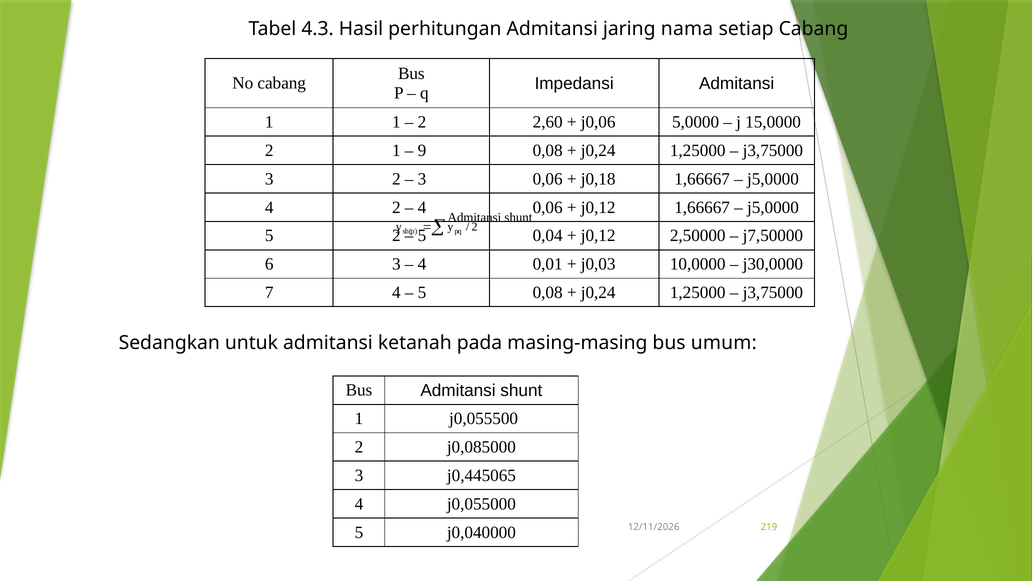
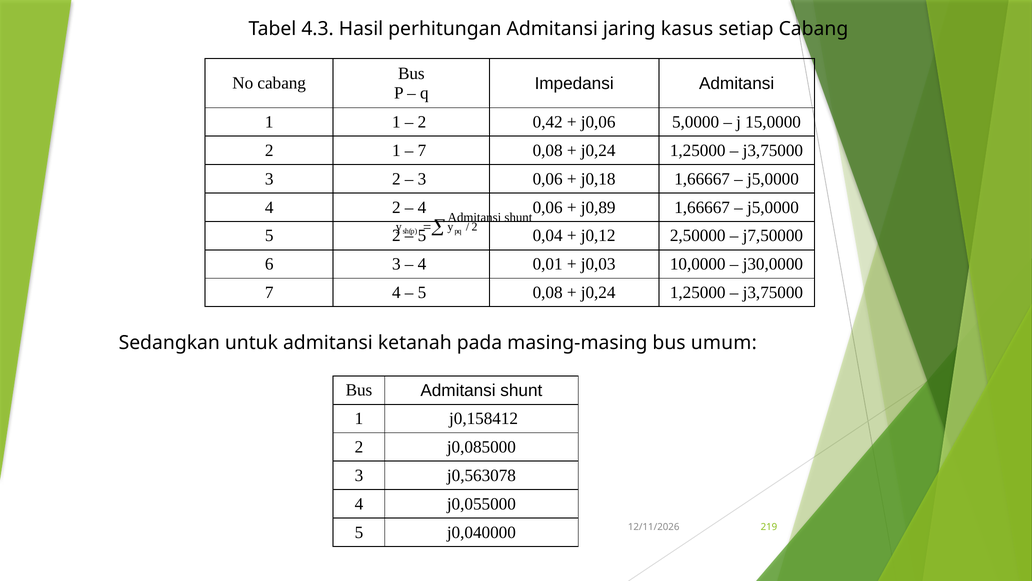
nama: nama -> kasus
2,60: 2,60 -> 0,42
9 at (422, 150): 9 -> 7
j0,12 at (598, 207): j0,12 -> j0,89
j0,055500: j0,055500 -> j0,158412
j0,445065: j0,445065 -> j0,563078
